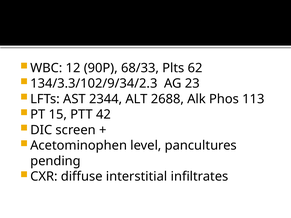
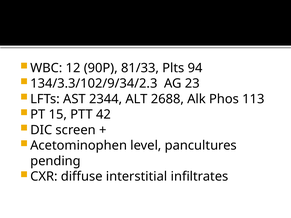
68/33: 68/33 -> 81/33
62: 62 -> 94
